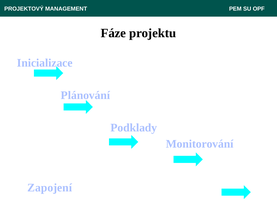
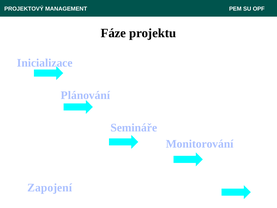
Podklady: Podklady -> Semináře
